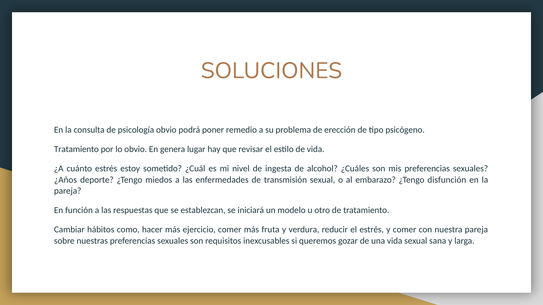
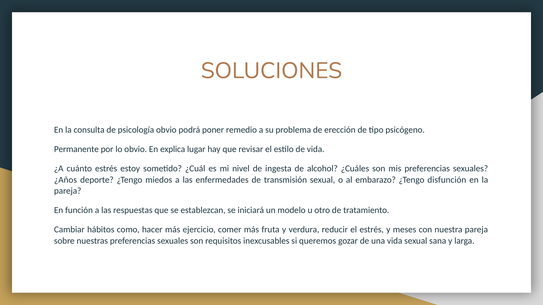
Tratamiento at (76, 149): Tratamiento -> Permanente
genera: genera -> explica
y comer: comer -> meses
